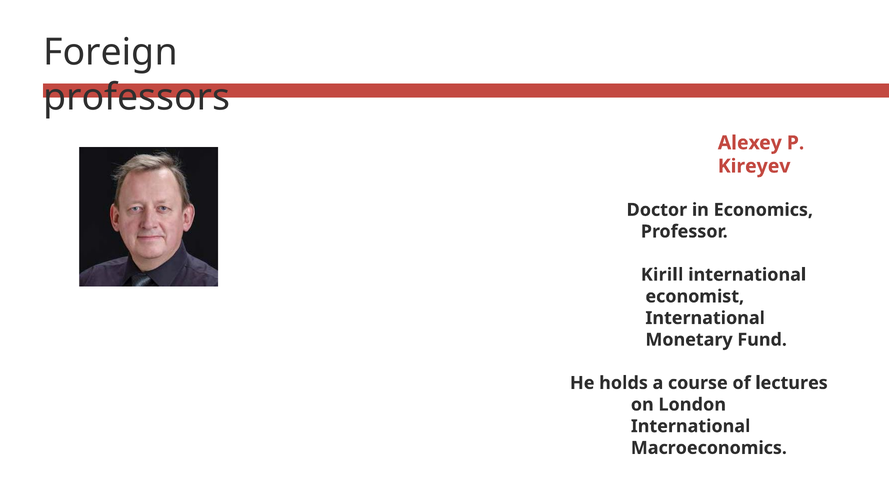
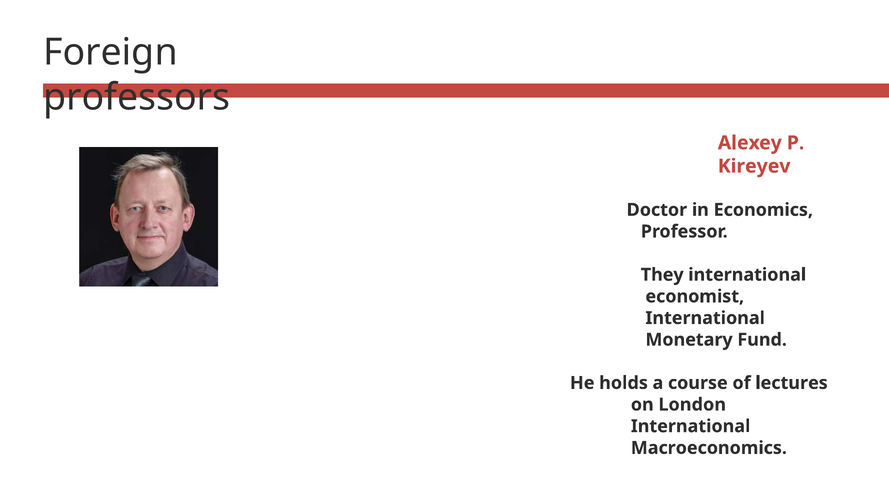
Kirill: Kirill -> They
